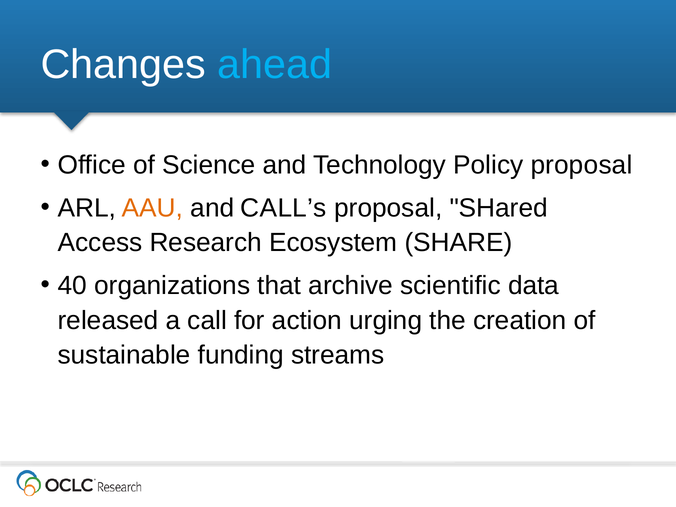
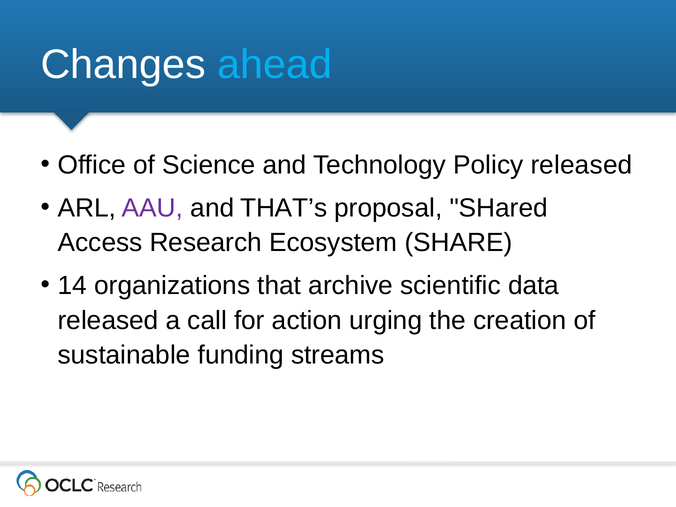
Policy proposal: proposal -> released
AAU colour: orange -> purple
CALL’s: CALL’s -> THAT’s
40: 40 -> 14
